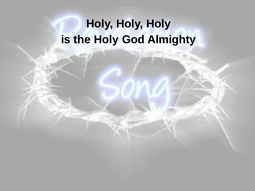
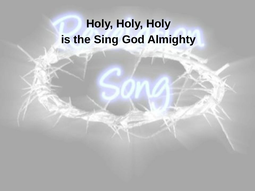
the Holy: Holy -> Sing
